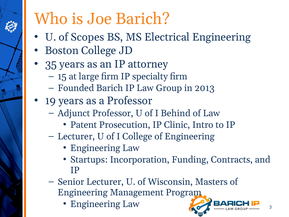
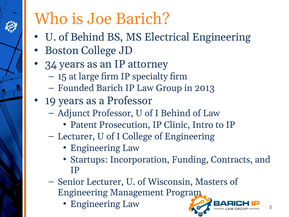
of Scopes: Scopes -> Behind
35: 35 -> 34
